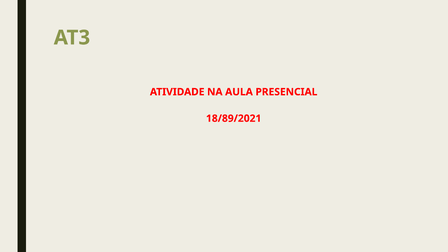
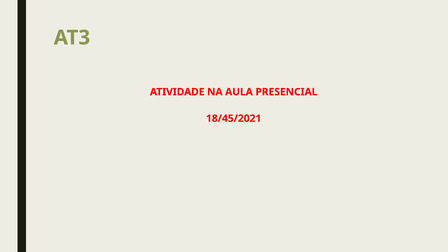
18/89/2021: 18/89/2021 -> 18/45/2021
